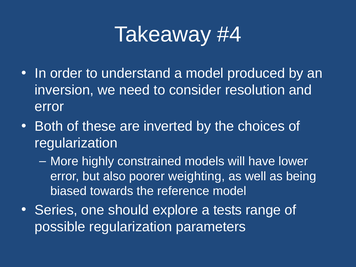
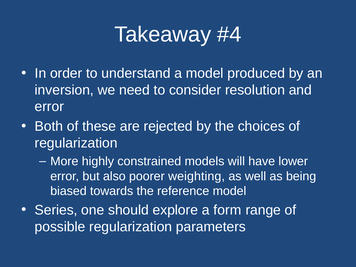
inverted: inverted -> rejected
tests: tests -> form
